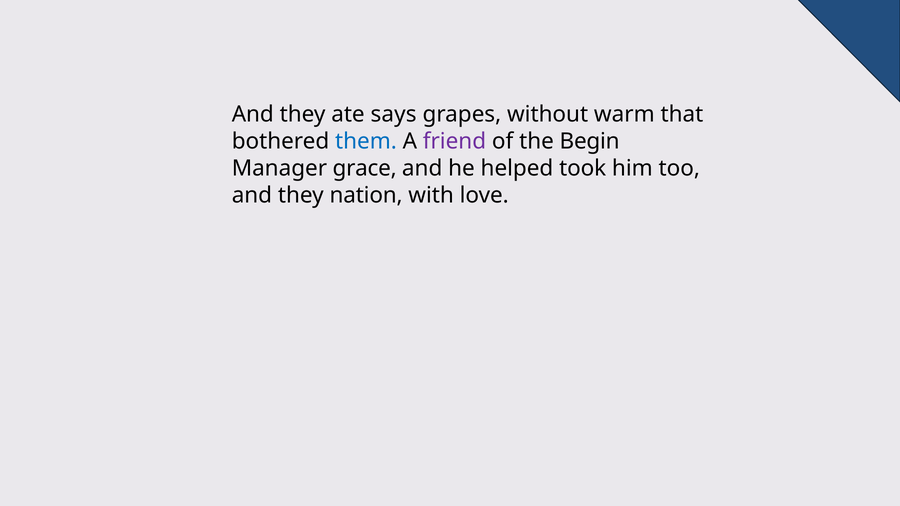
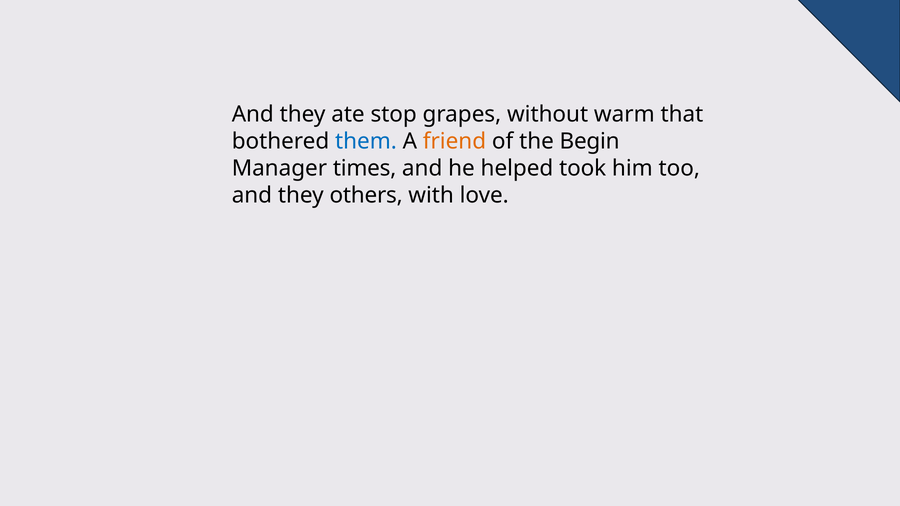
says: says -> stop
friend colour: purple -> orange
grace: grace -> times
nation: nation -> others
